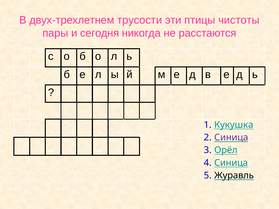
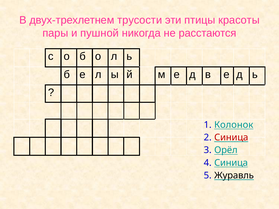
чистоты: чистоты -> красоты
сегодня: сегодня -> пушной
Кукушка: Кукушка -> Колонок
Синица at (231, 138) colour: purple -> red
